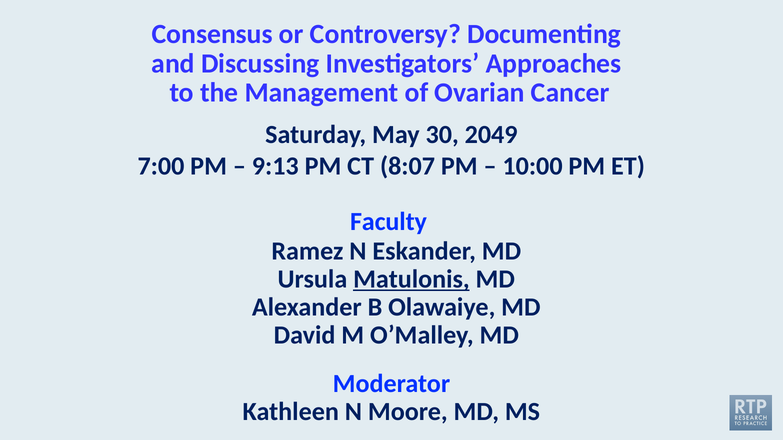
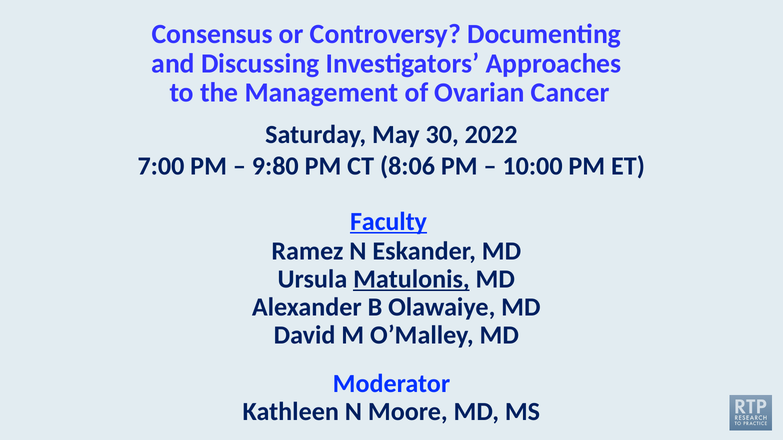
2049: 2049 -> 2022
9:13: 9:13 -> 9:80
8:07: 8:07 -> 8:06
Faculty underline: none -> present
